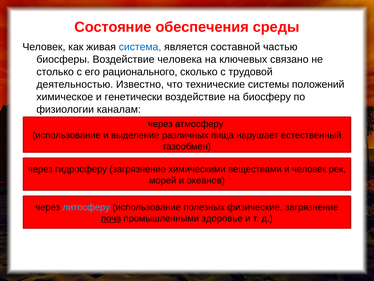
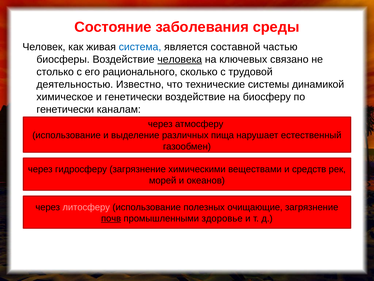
обеспечения: обеспечения -> заболевания
человека underline: none -> present
положений: положений -> динамикой
физиологии at (65, 109): физиологии -> генетически
и человек: человек -> средств
литосферу colour: light blue -> pink
физические: физические -> очищающие
